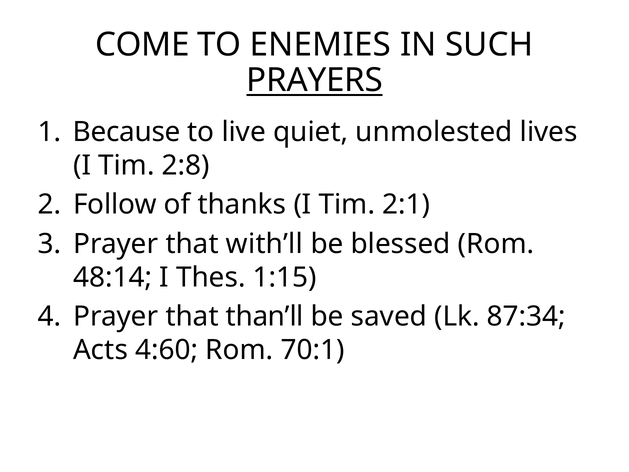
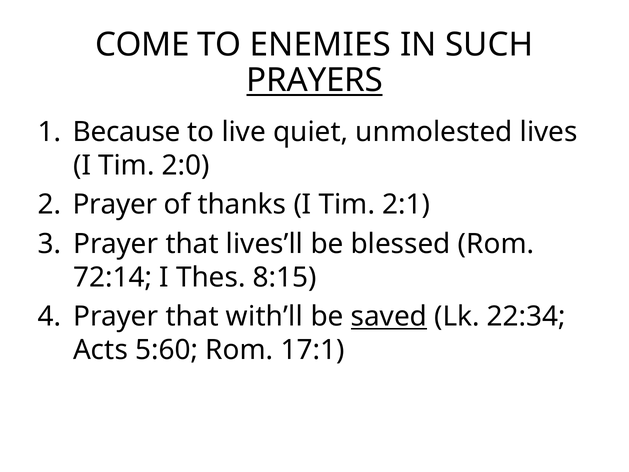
2:8: 2:8 -> 2:0
Follow at (115, 205): Follow -> Prayer
with’ll: with’ll -> lives’ll
48:14: 48:14 -> 72:14
1:15: 1:15 -> 8:15
than’ll: than’ll -> with’ll
saved underline: none -> present
87:34: 87:34 -> 22:34
4:60: 4:60 -> 5:60
70:1: 70:1 -> 17:1
